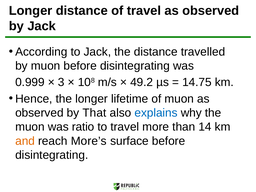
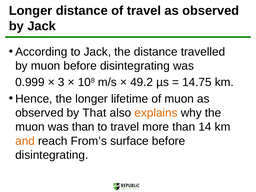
explains colour: blue -> orange
was ratio: ratio -> than
More’s: More’s -> From’s
